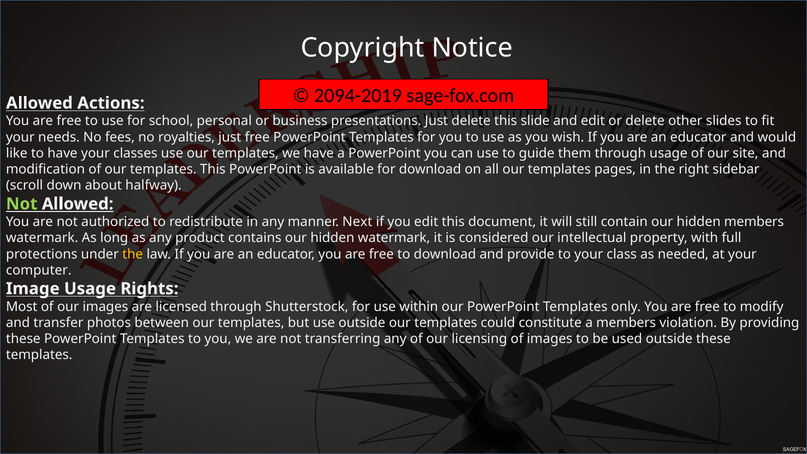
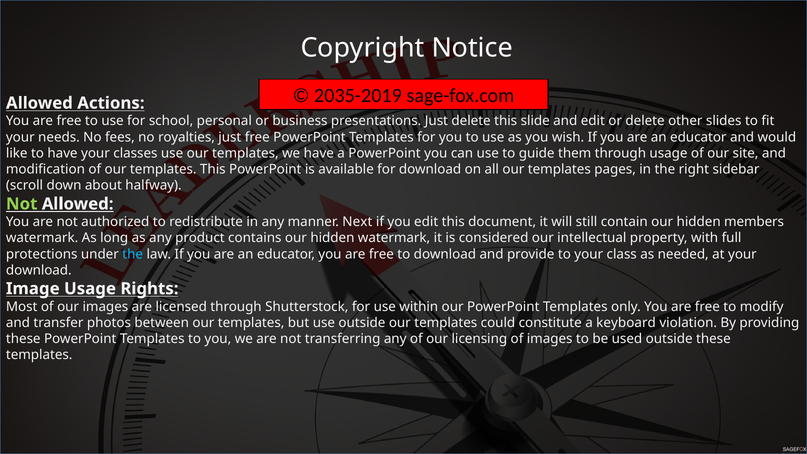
2094-2019: 2094-2019 -> 2035-2019
the at (133, 254) colour: yellow -> light blue
computer at (39, 270): computer -> download
a members: members -> keyboard
